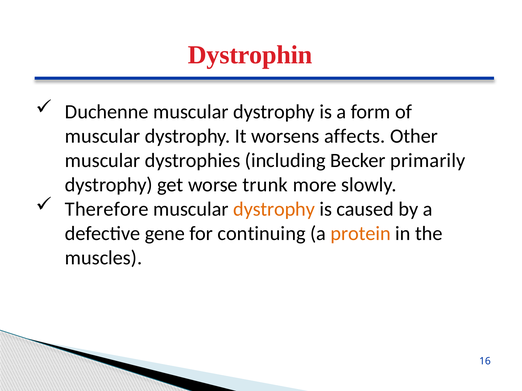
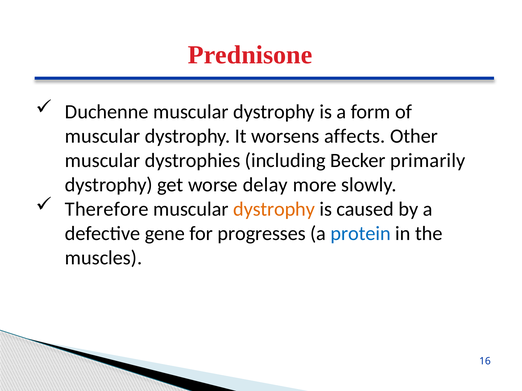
Dystrophin: Dystrophin -> Prednisone
trunk: trunk -> delay
continuing: continuing -> progresses
protein colour: orange -> blue
